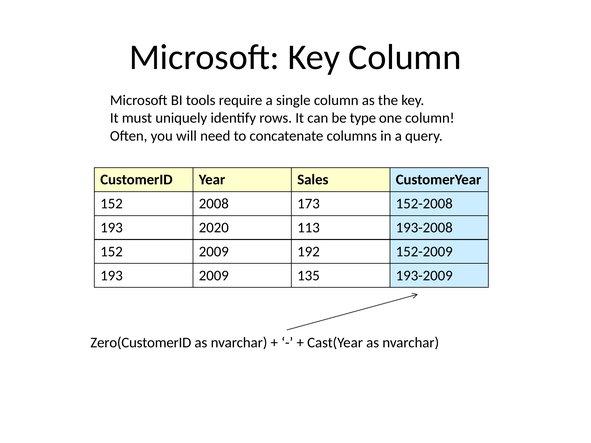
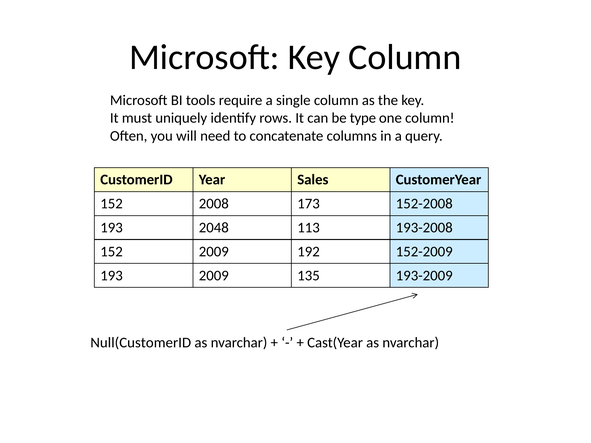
2020: 2020 -> 2048
Zero(CustomerID: Zero(CustomerID -> Null(CustomerID
